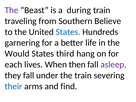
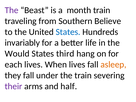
during: during -> month
garnering: garnering -> invariably
When then: then -> lives
asleep colour: purple -> orange
their colour: blue -> purple
find: find -> half
